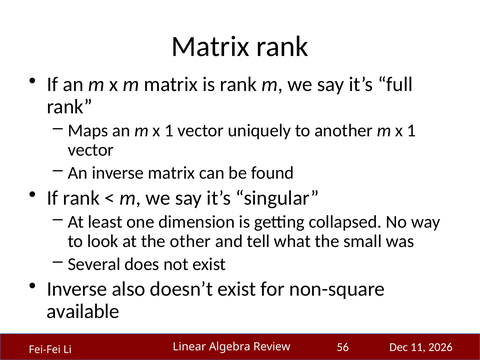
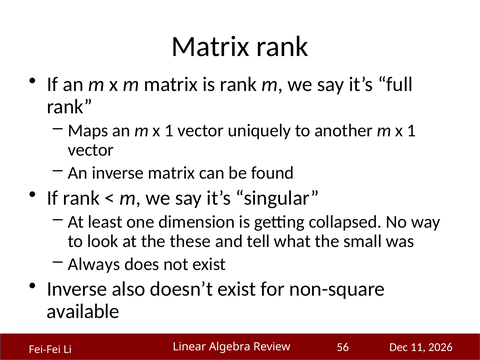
other: other -> these
Several: Several -> Always
